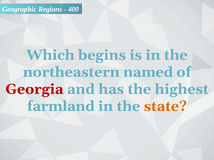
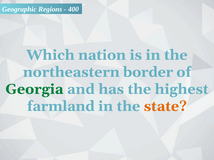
begins: begins -> nation
named: named -> border
Georgia colour: red -> green
